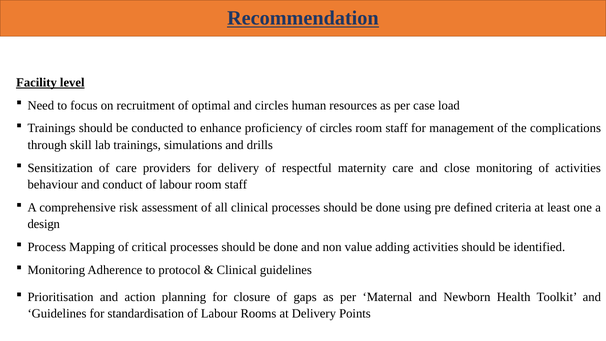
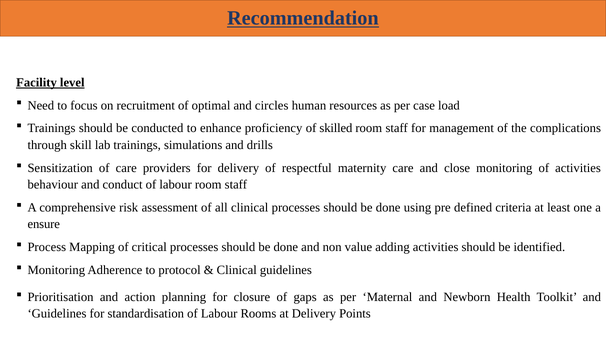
of circles: circles -> skilled
design: design -> ensure
